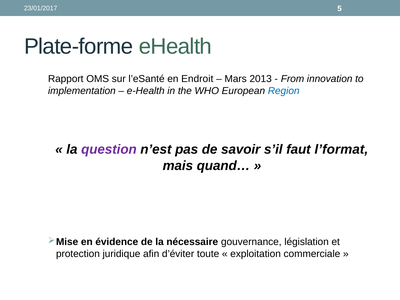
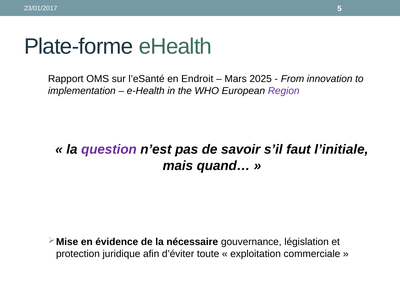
2013: 2013 -> 2025
Region colour: blue -> purple
l’format: l’format -> l’initiale
